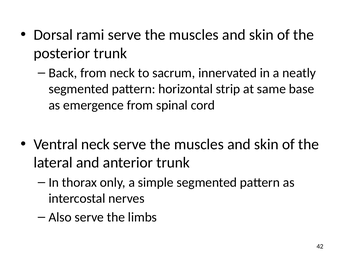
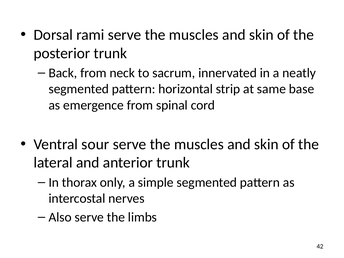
Ventral neck: neck -> sour
